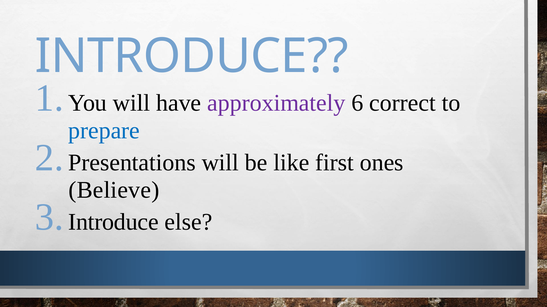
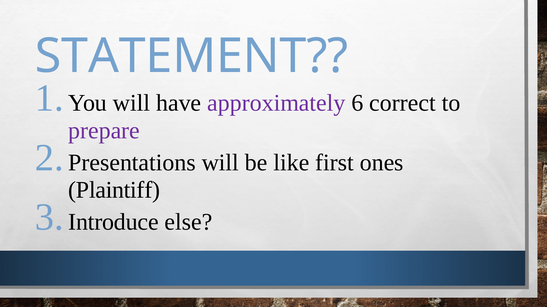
INTRODUCE at (192, 56): INTRODUCE -> STATEMENT
prepare colour: blue -> purple
Believe: Believe -> Plaintiff
